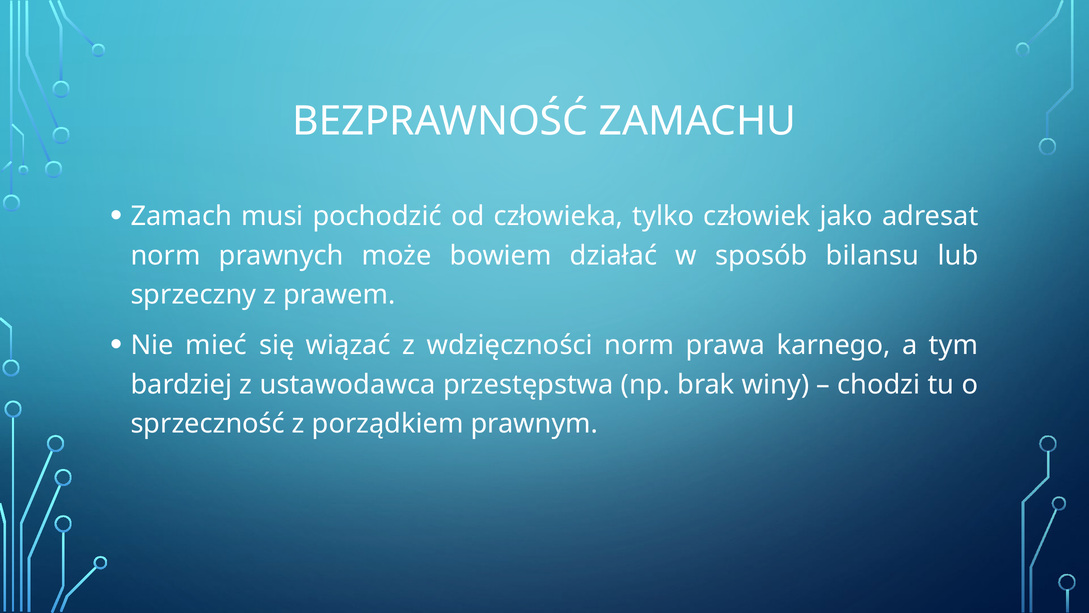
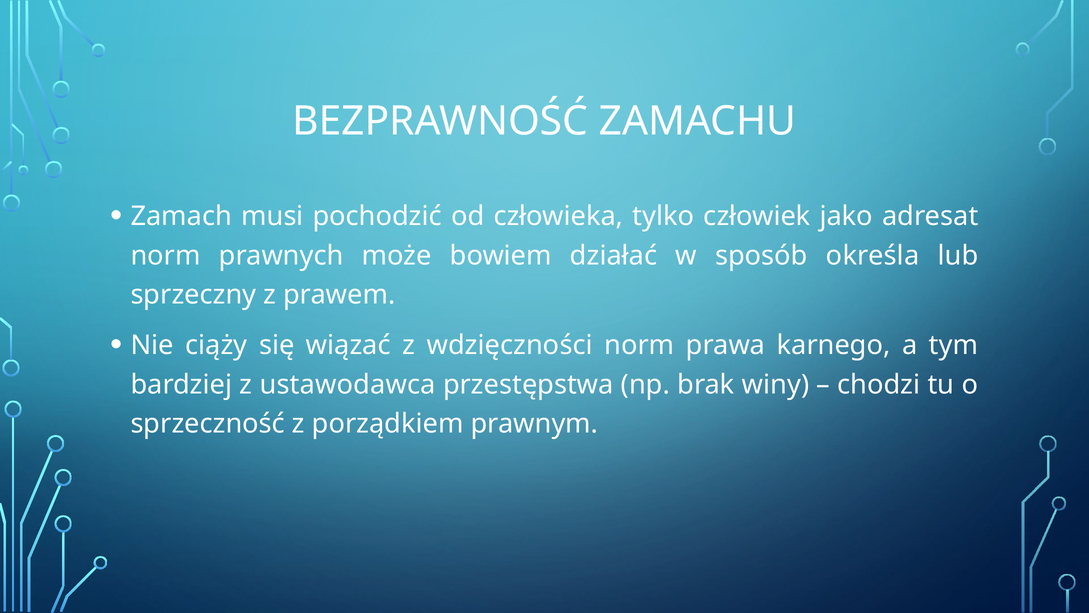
bilansu: bilansu -> określa
mieć: mieć -> ciąży
